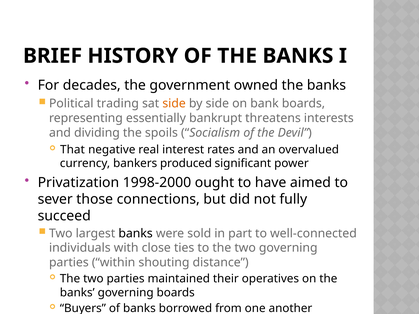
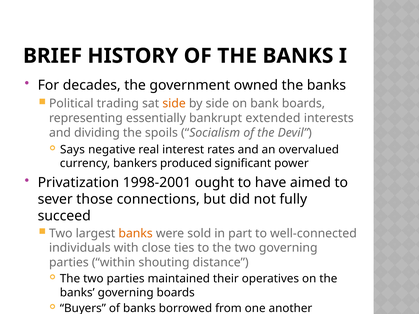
threatens: threatens -> extended
That: That -> Says
1998-2000: 1998-2000 -> 1998-2001
banks at (136, 233) colour: black -> orange
